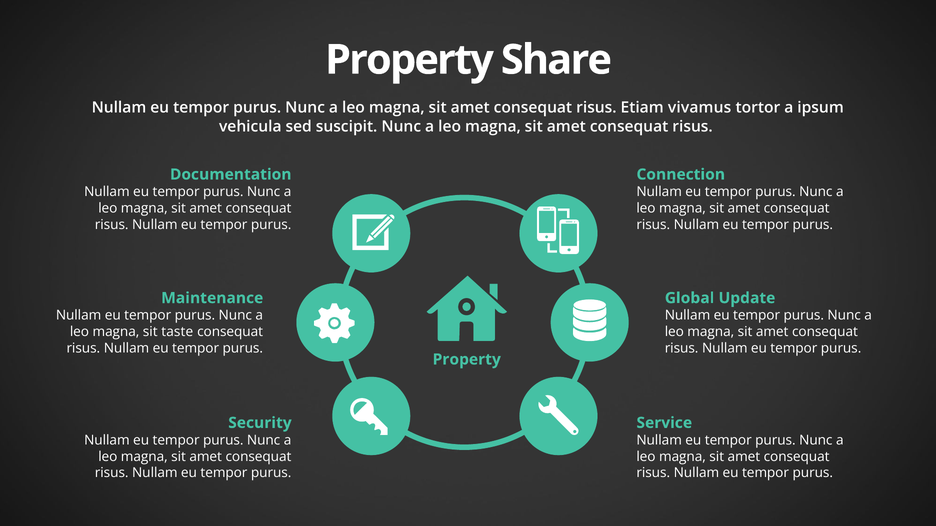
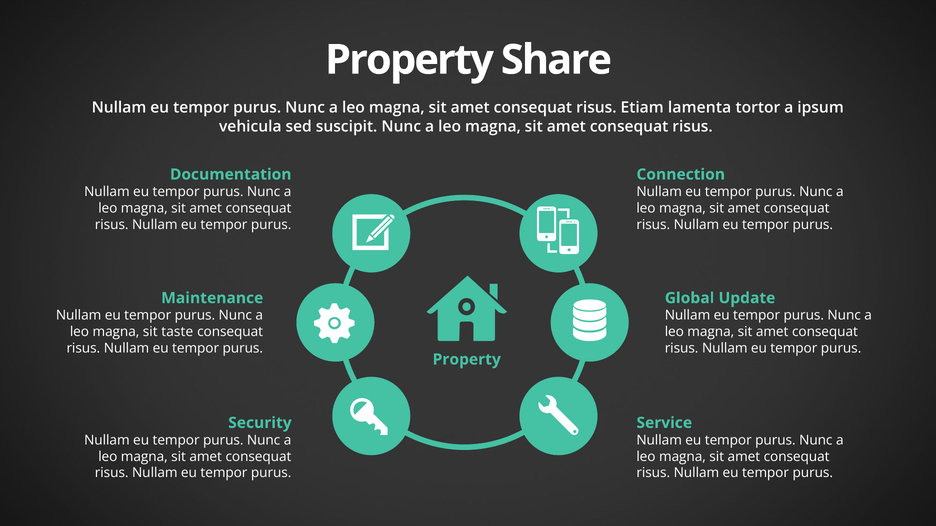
vivamus: vivamus -> lamenta
